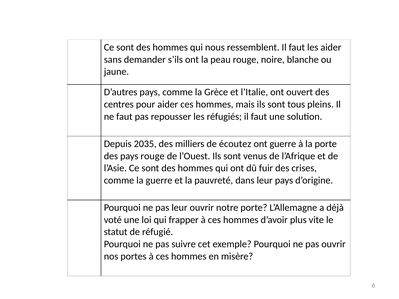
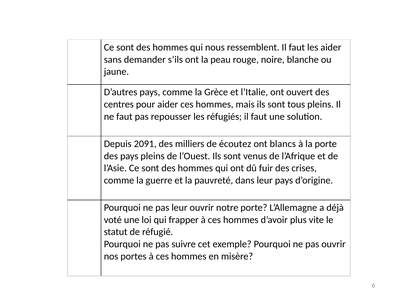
2035: 2035 -> 2091
ont guerre: guerre -> blancs
pays rouge: rouge -> pleins
